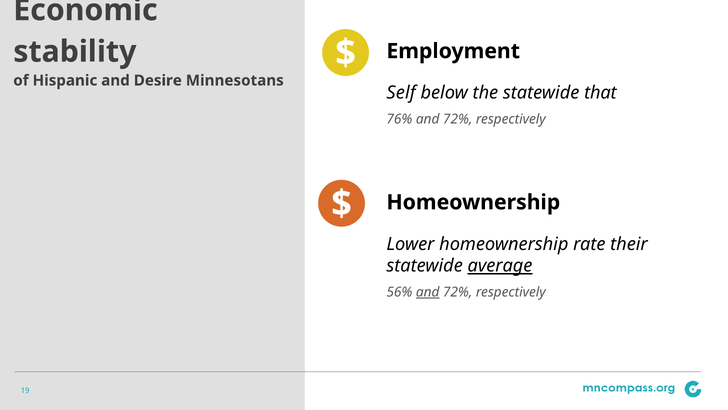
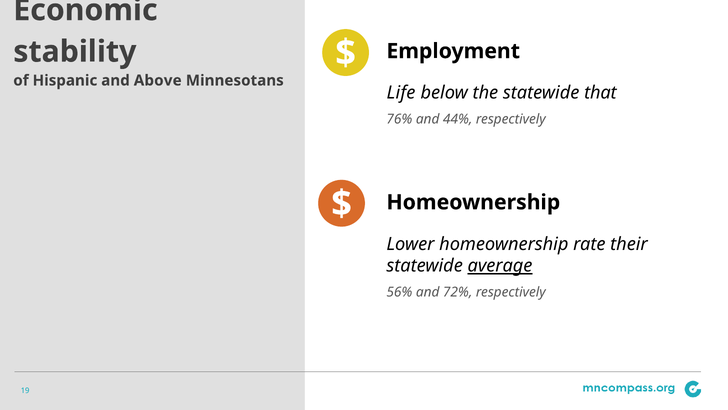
Desire: Desire -> Above
Self: Self -> Life
76% and 72%: 72% -> 44%
and at (428, 292) underline: present -> none
